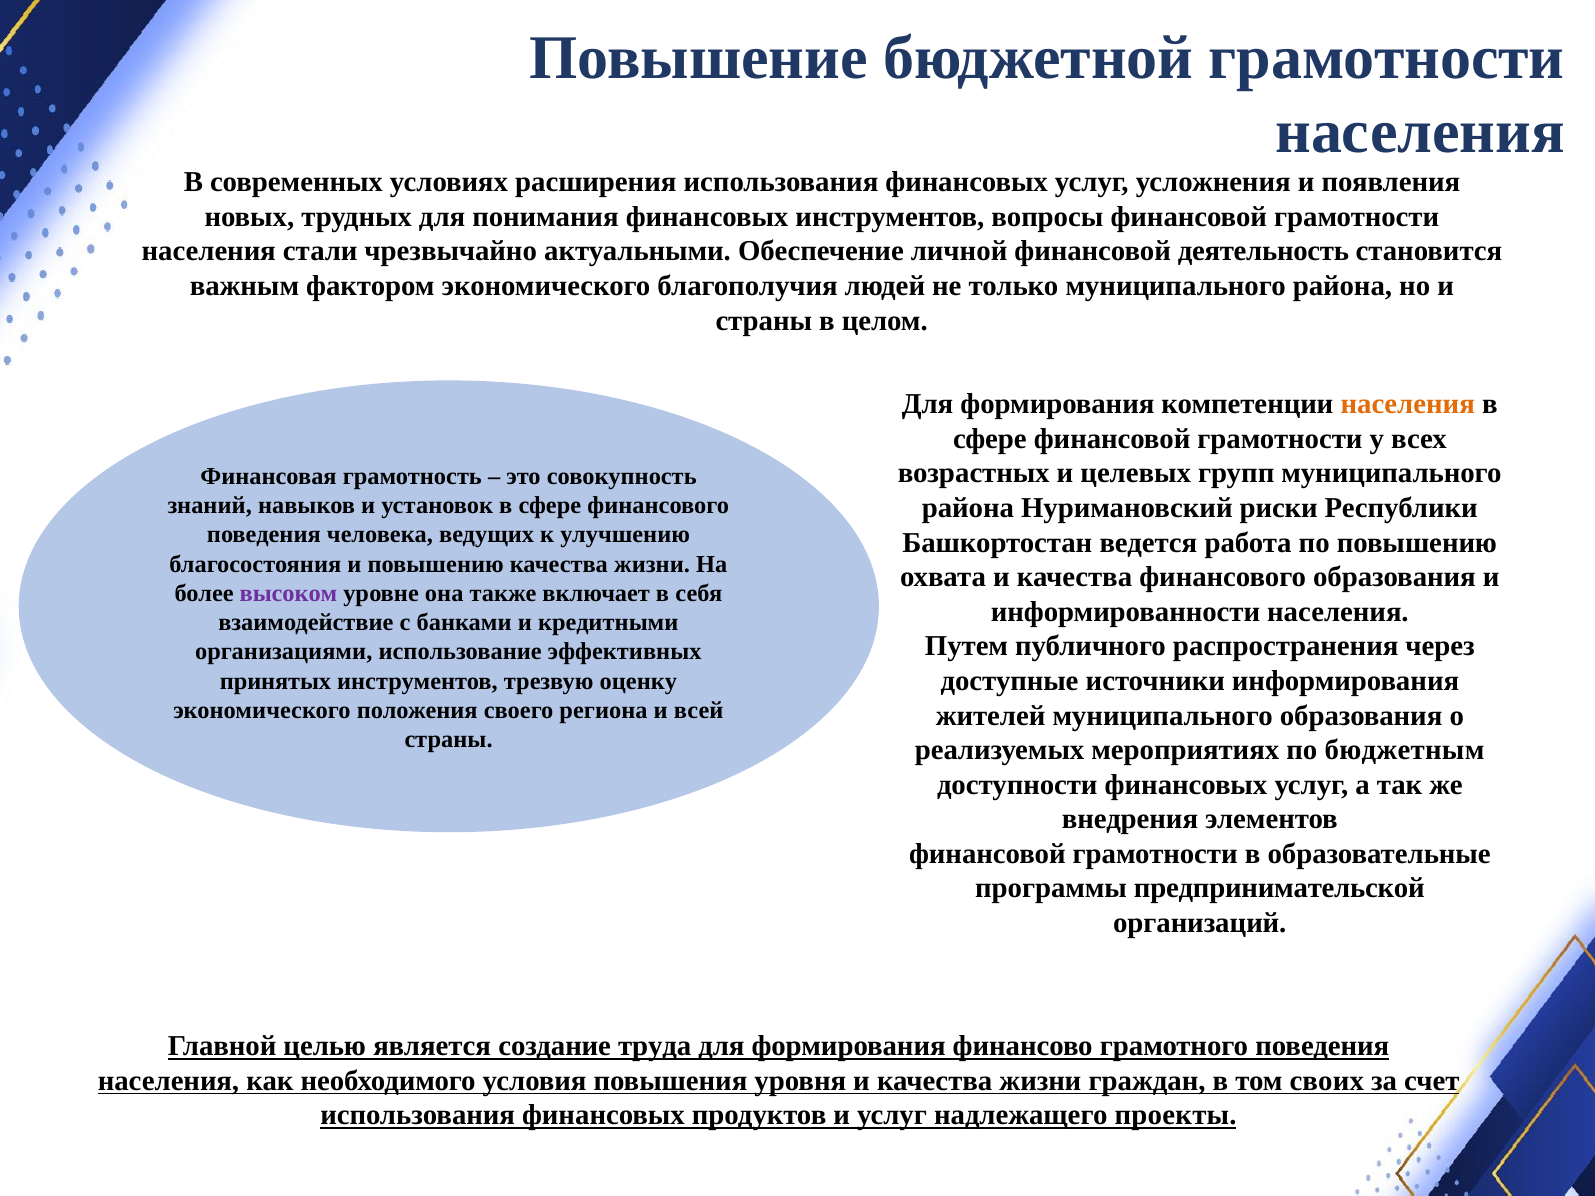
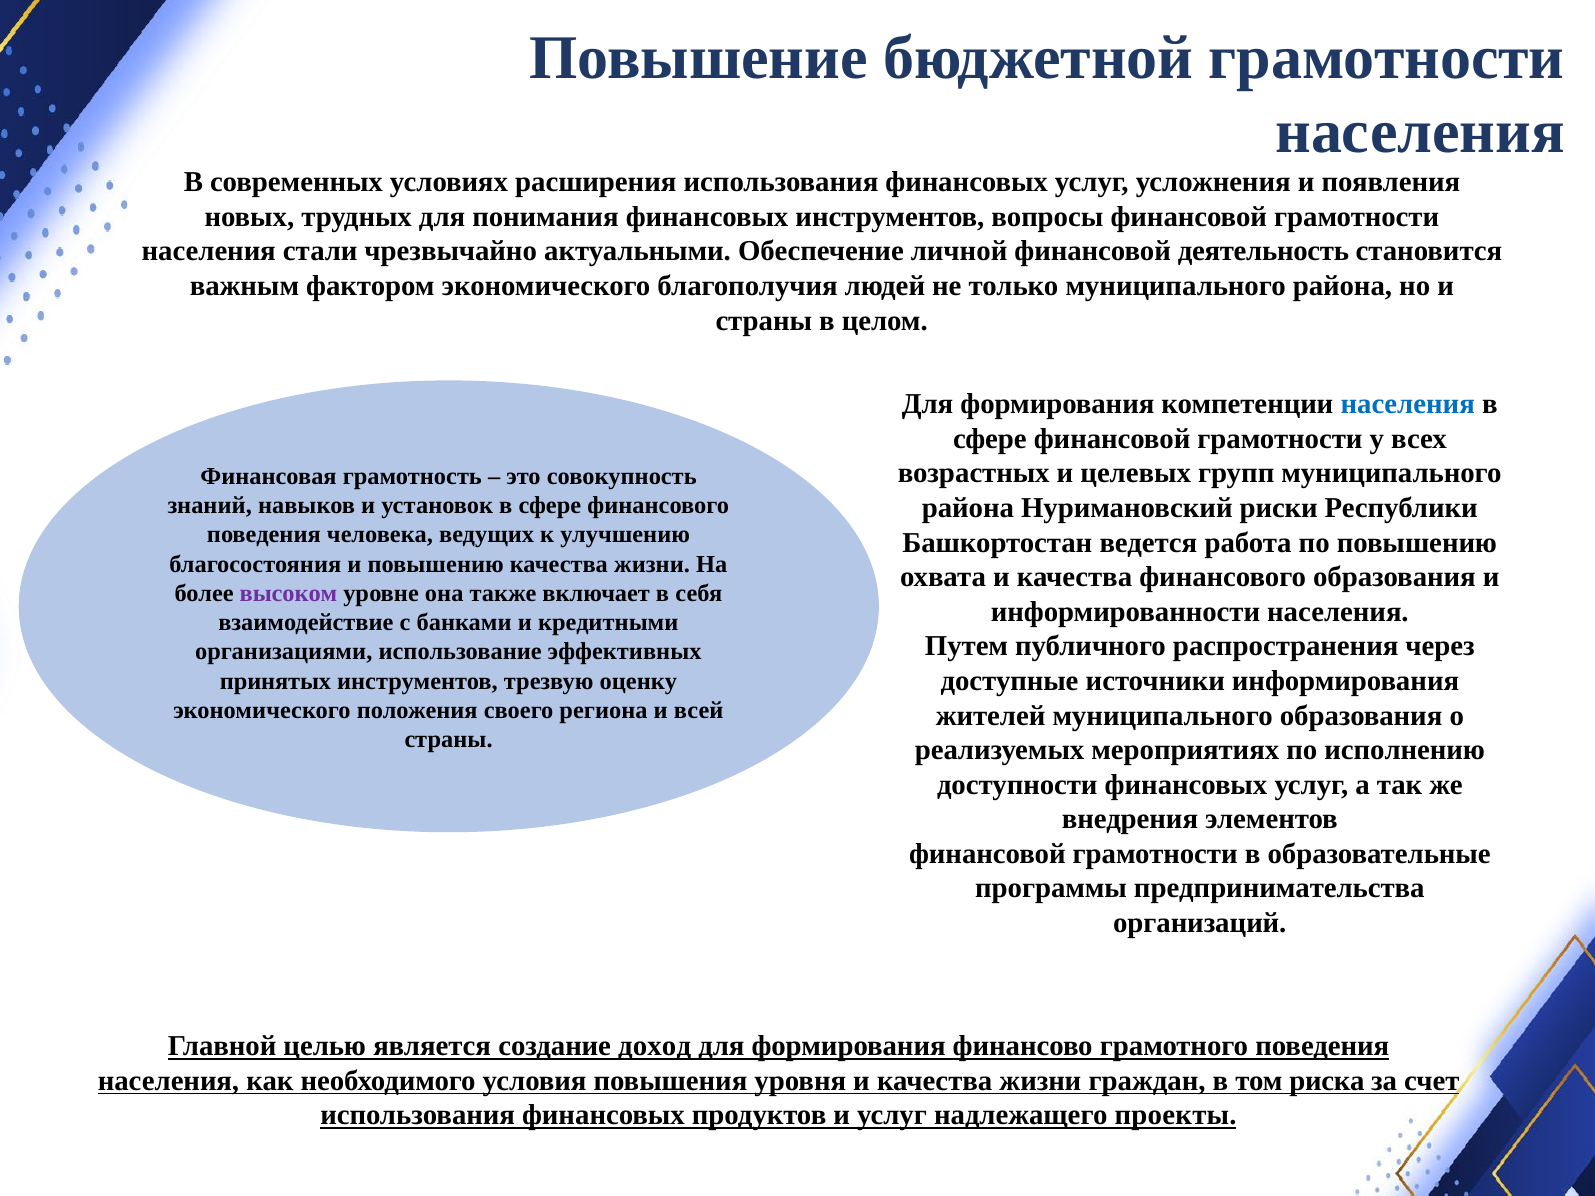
населения at (1408, 404) colour: orange -> blue
бюджетным: бюджетным -> исполнению
предпринимательской: предпринимательской -> предпринимательства
труда: труда -> доход
своих: своих -> риска
